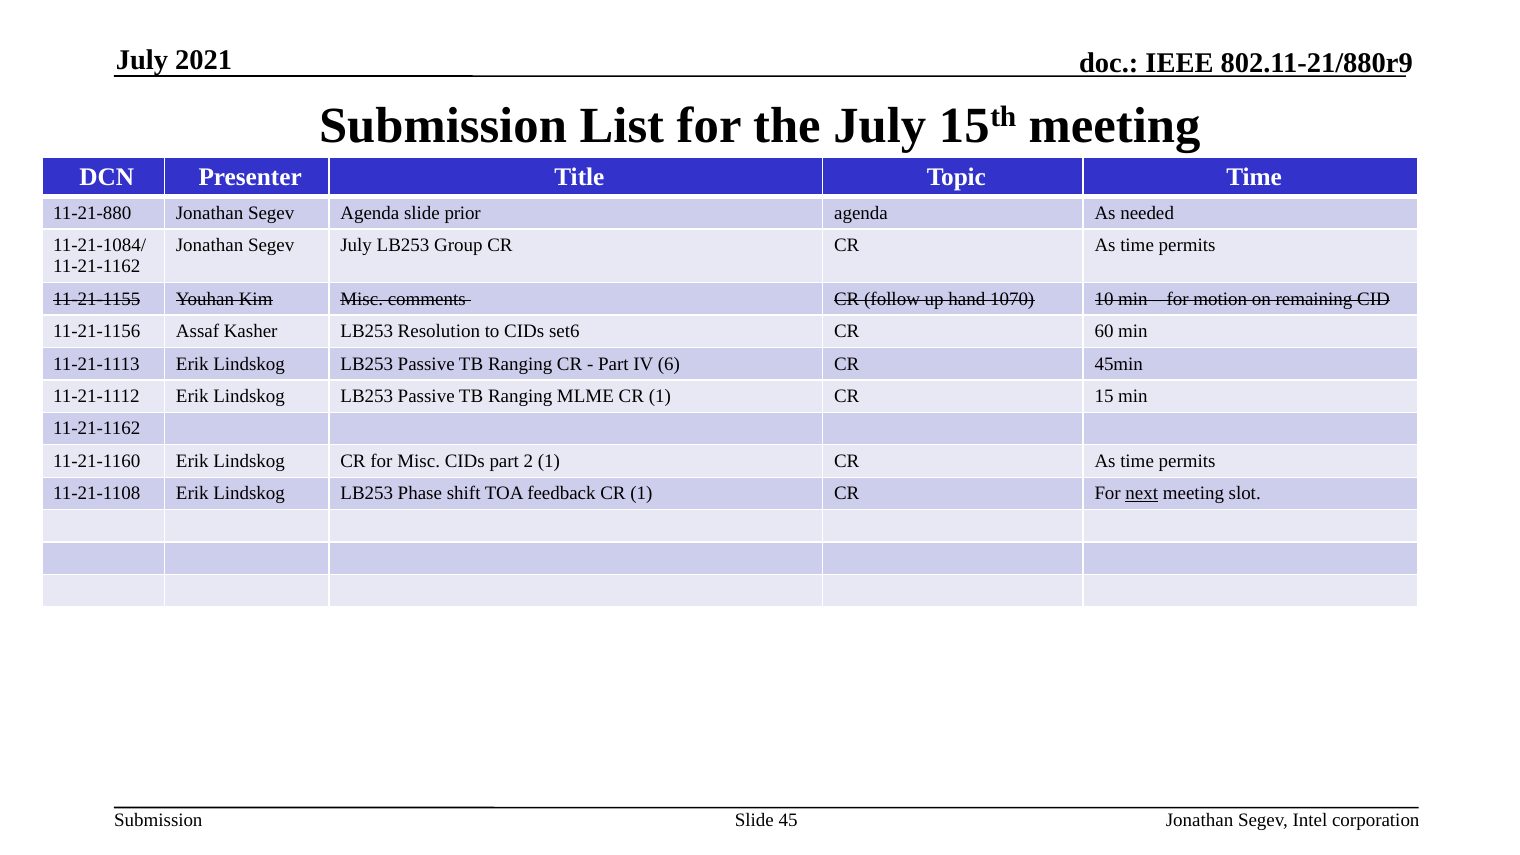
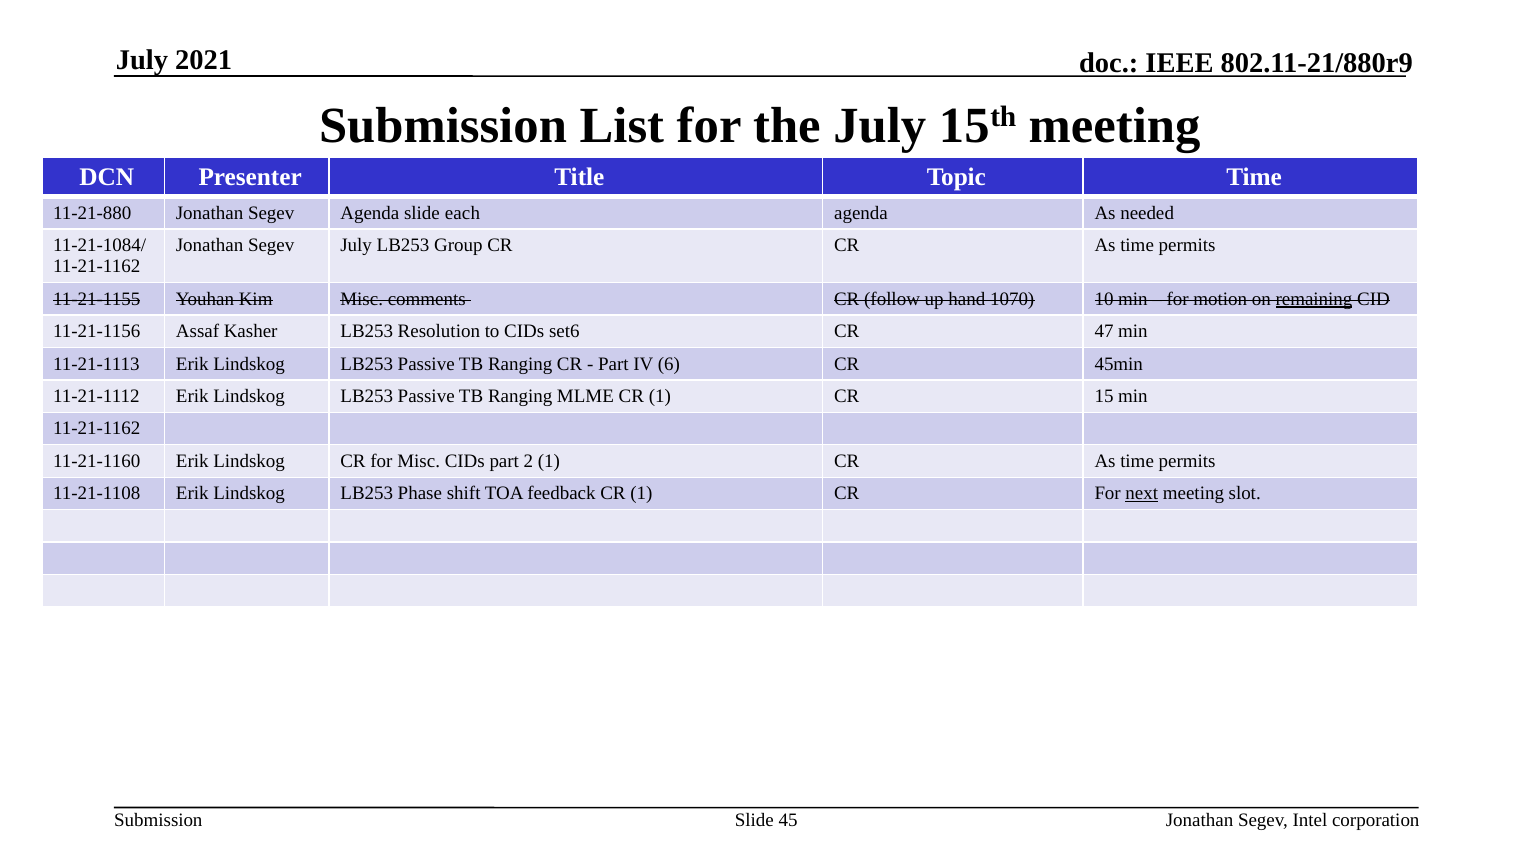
prior: prior -> each
remaining underline: none -> present
60: 60 -> 47
